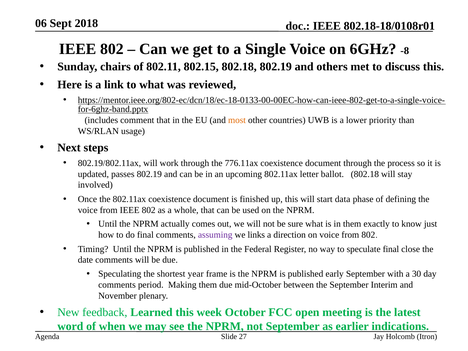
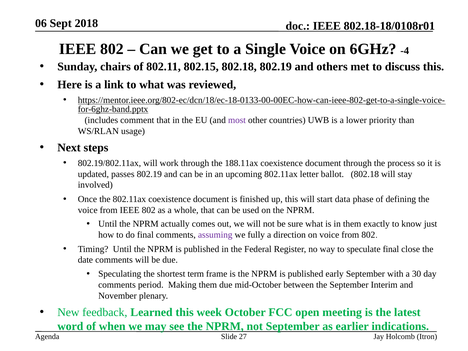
-8: -8 -> -4
most colour: orange -> purple
776.11ax: 776.11ax -> 188.11ax
links: links -> fully
year: year -> term
